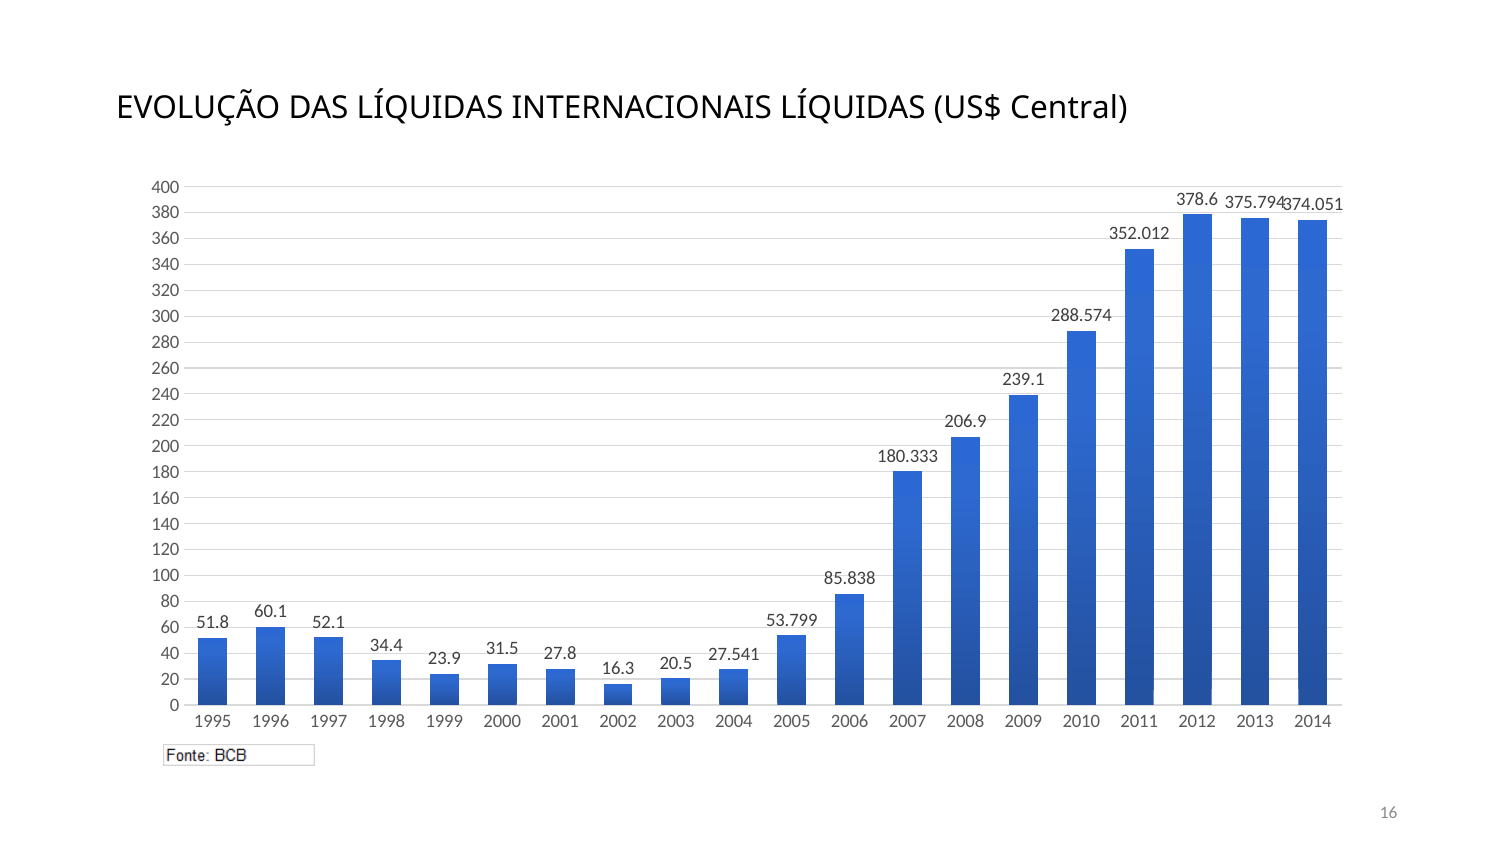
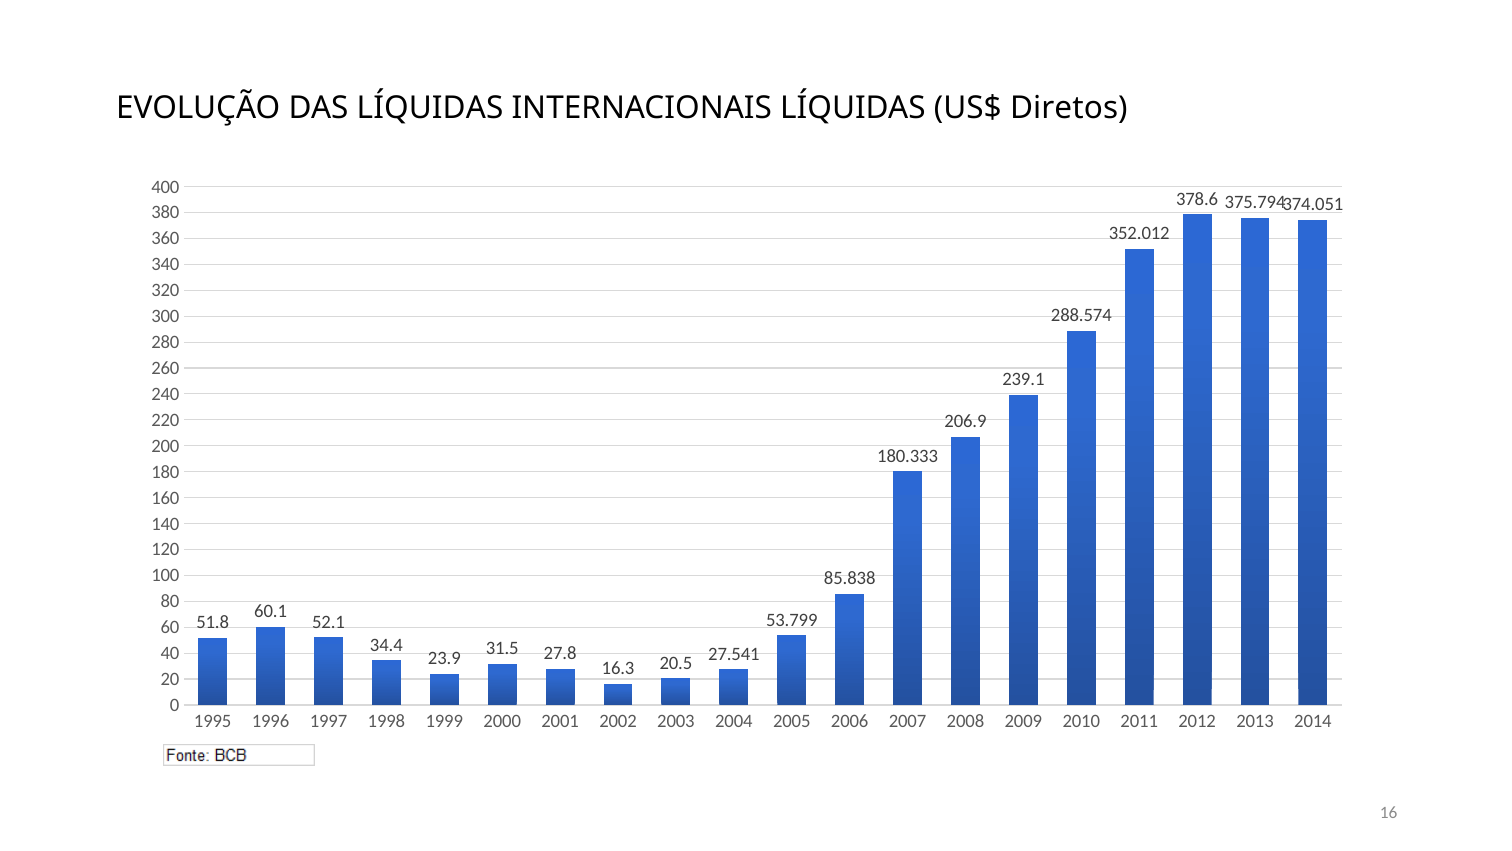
Central: Central -> Diretos
